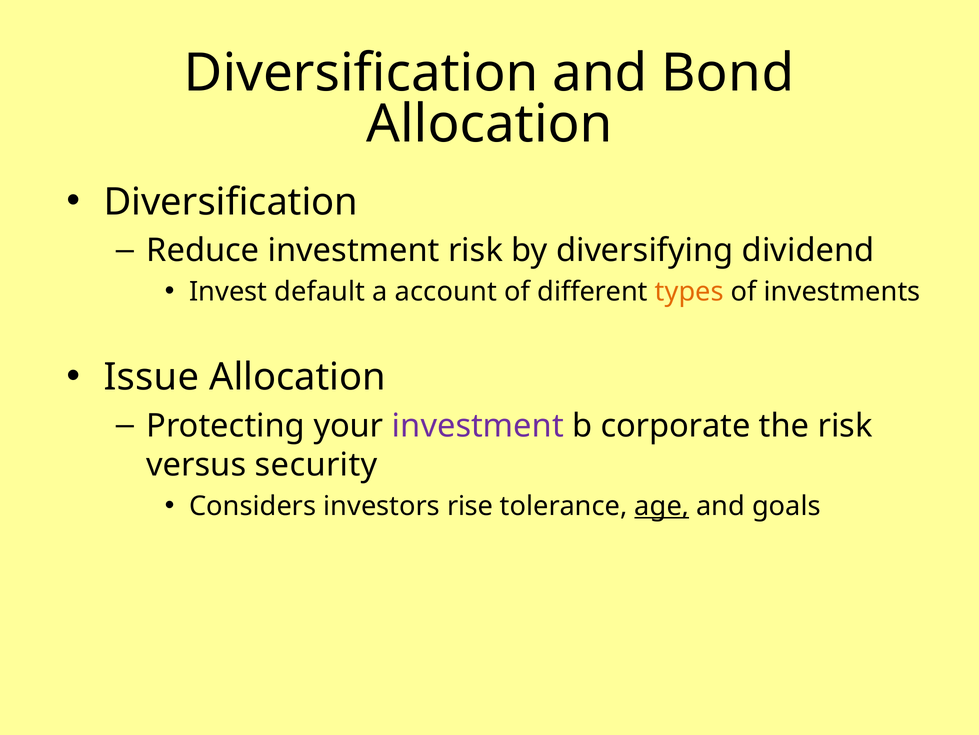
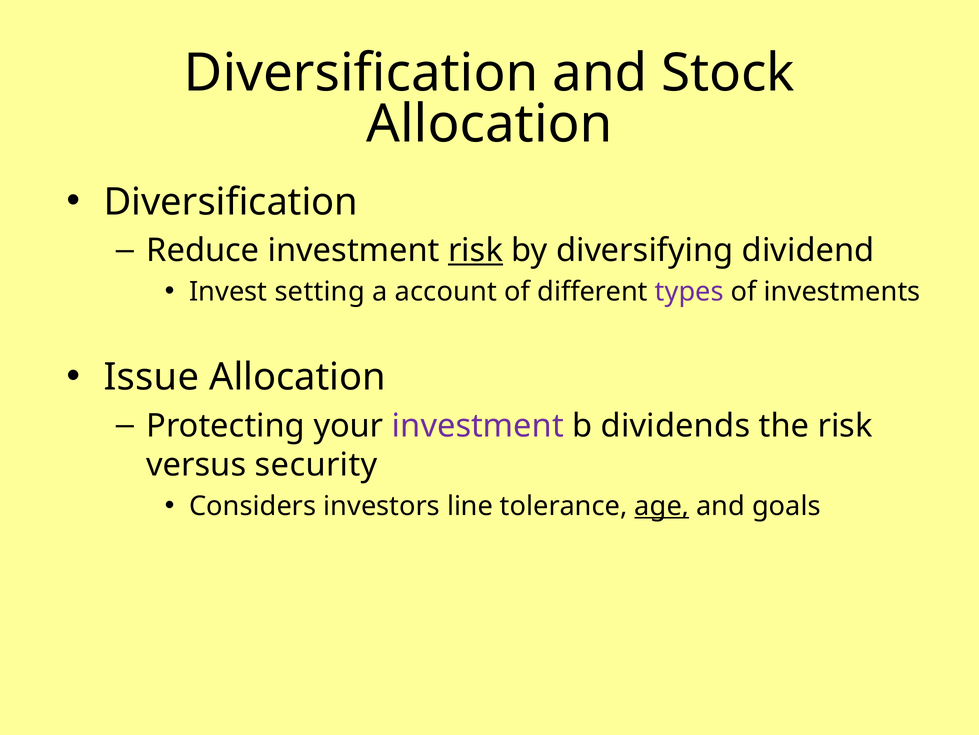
Bond: Bond -> Stock
risk at (475, 250) underline: none -> present
default: default -> setting
types colour: orange -> purple
corporate: corporate -> dividends
rise: rise -> line
